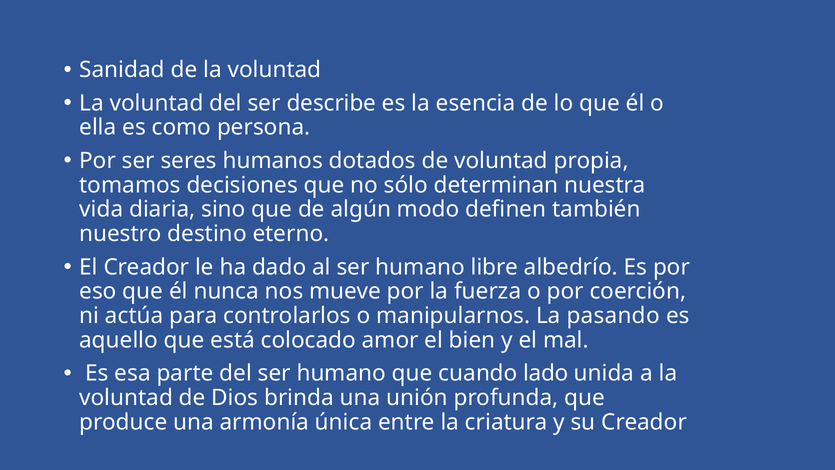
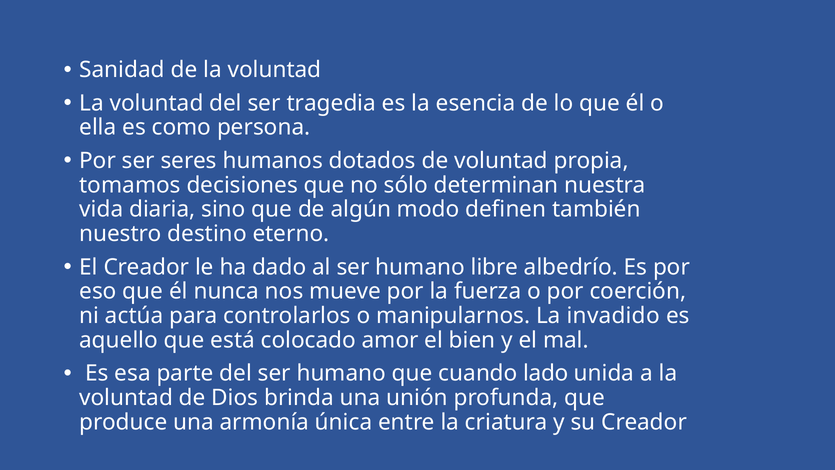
describe: describe -> tragedia
pasando: pasando -> invadido
